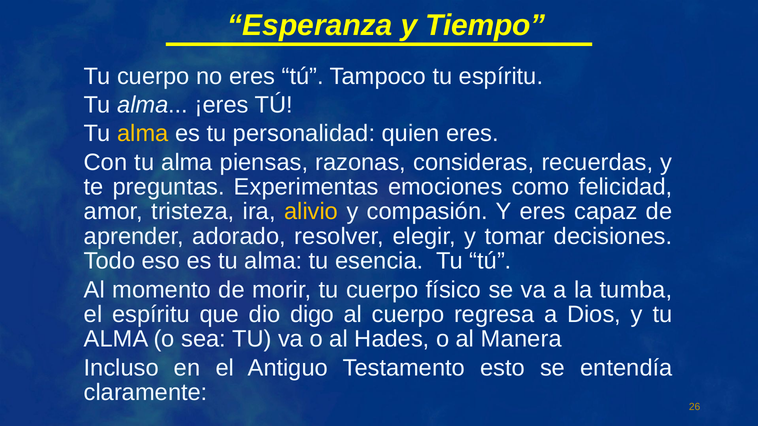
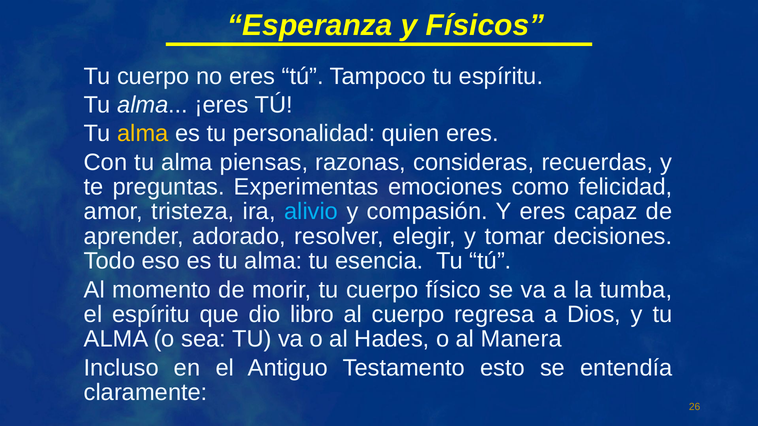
Tiempo: Tiempo -> Físicos
alivio colour: yellow -> light blue
digo: digo -> libro
